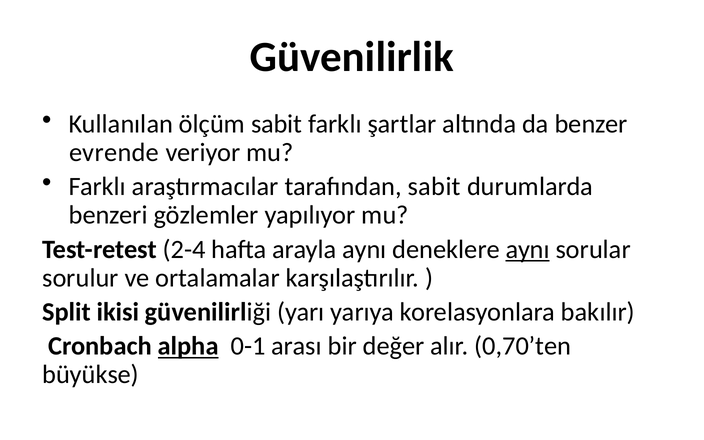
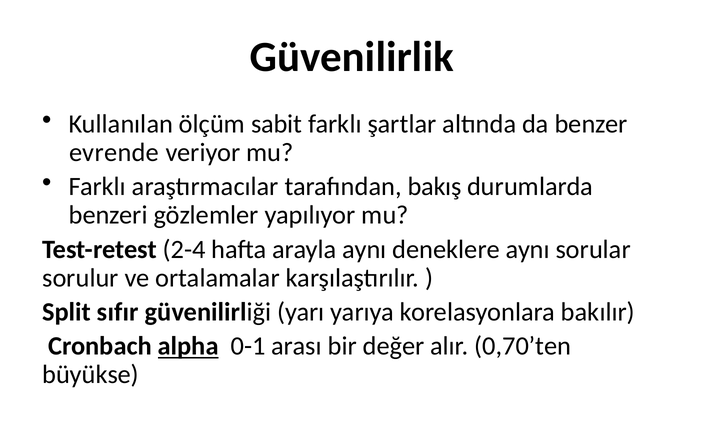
tarafından sabit: sabit -> bakış
aynı at (528, 249) underline: present -> none
ikisi: ikisi -> sıfır
